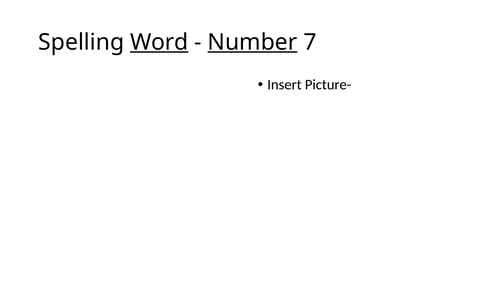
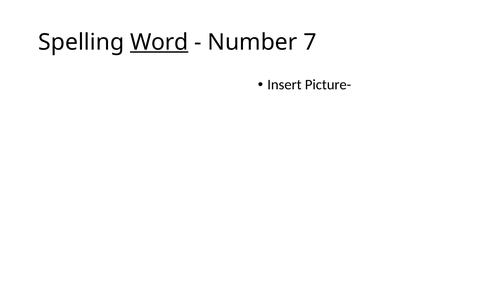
Number underline: present -> none
